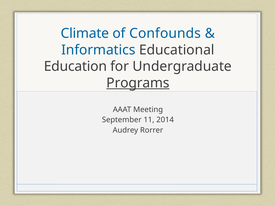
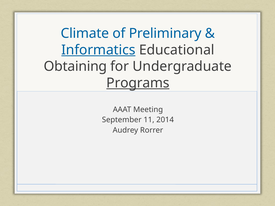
Confounds: Confounds -> Preliminary
Informatics underline: none -> present
Education: Education -> Obtaining
